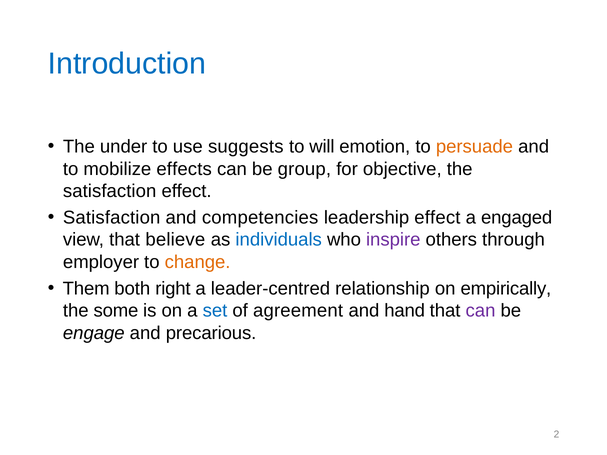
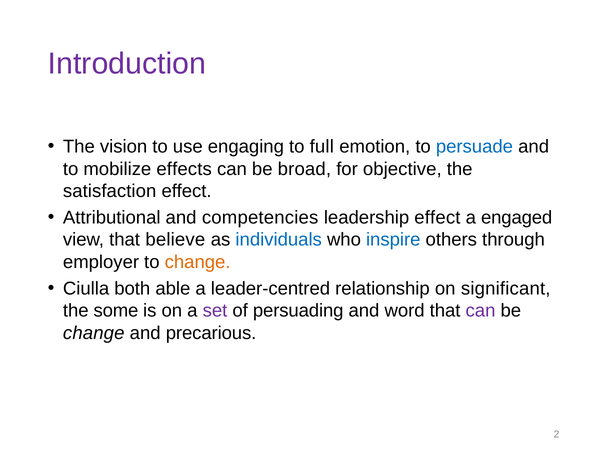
Introduction colour: blue -> purple
under: under -> vision
suggests: suggests -> engaging
will: will -> full
persuade colour: orange -> blue
group: group -> broad
Satisfaction at (112, 218): Satisfaction -> Attributional
inspire colour: purple -> blue
Them: Them -> Ciulla
right: right -> able
empirically: empirically -> significant
set colour: blue -> purple
agreement: agreement -> persuading
hand: hand -> word
engage at (94, 333): engage -> change
